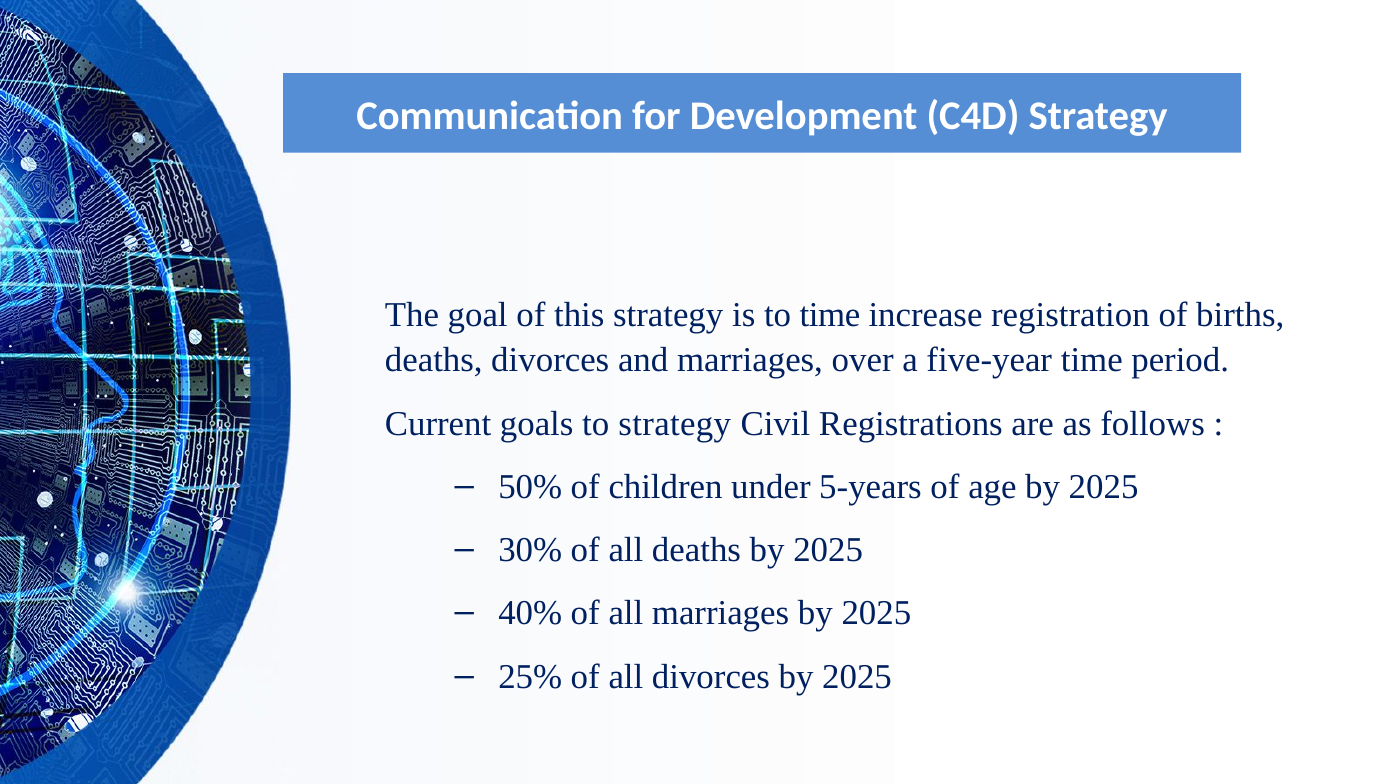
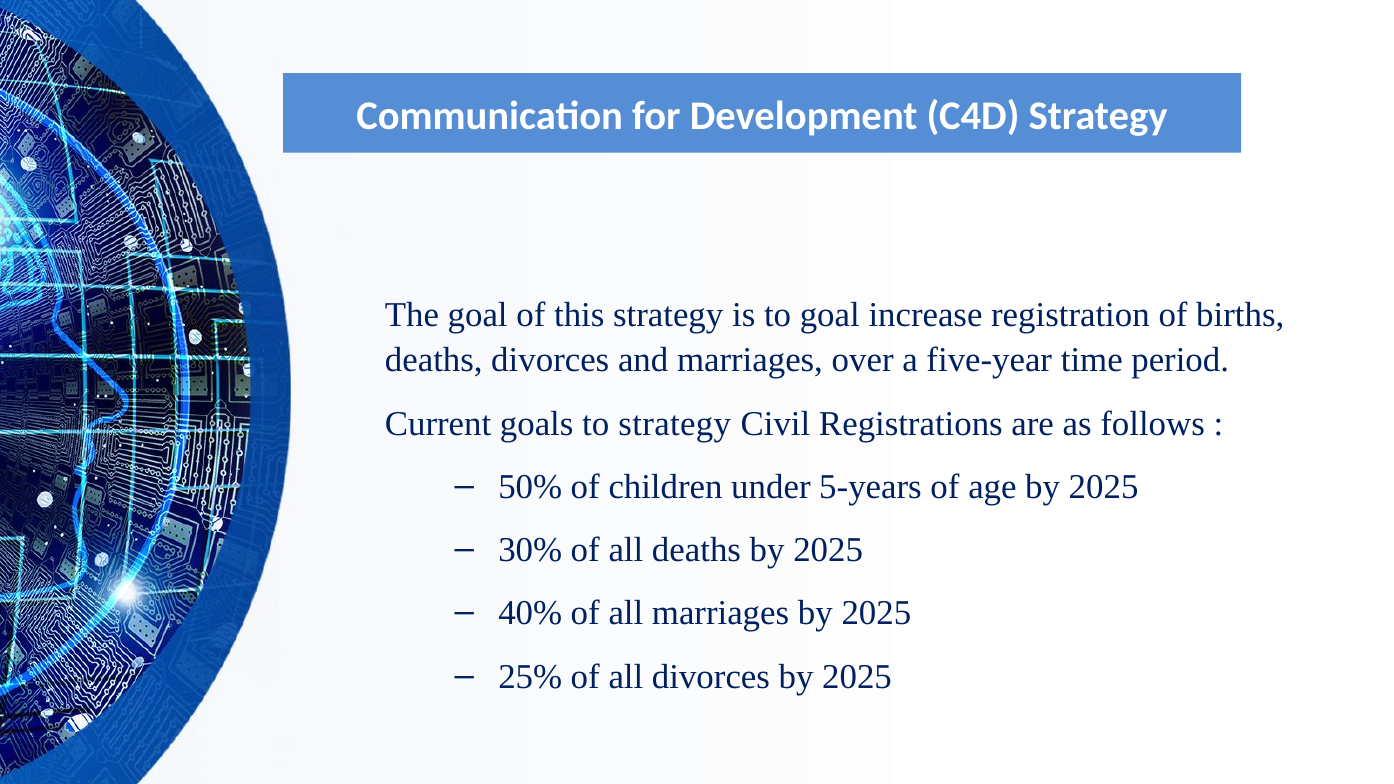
to time: time -> goal
